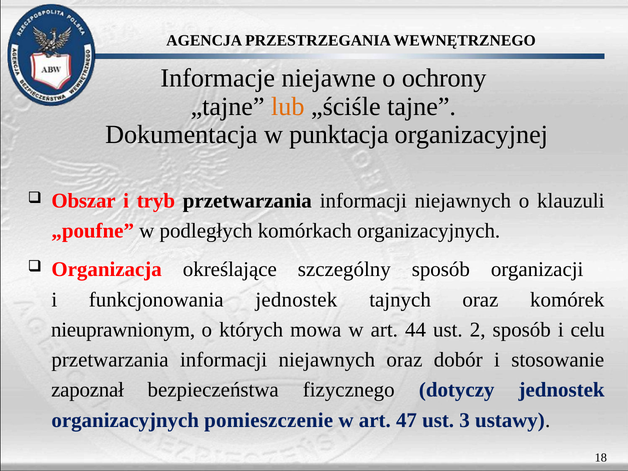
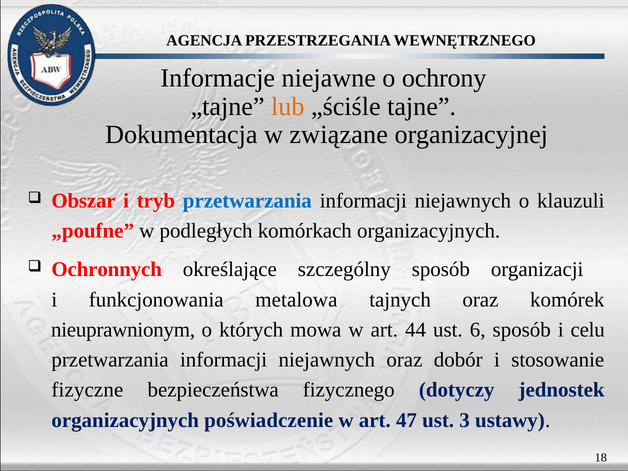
punktacja: punktacja -> związane
przetwarzania at (247, 201) colour: black -> blue
Organizacja: Organizacja -> Ochronnych
funkcjonowania jednostek: jednostek -> metalowa
2: 2 -> 6
zapoznał: zapoznał -> fizyczne
pomieszczenie: pomieszczenie -> poświadczenie
